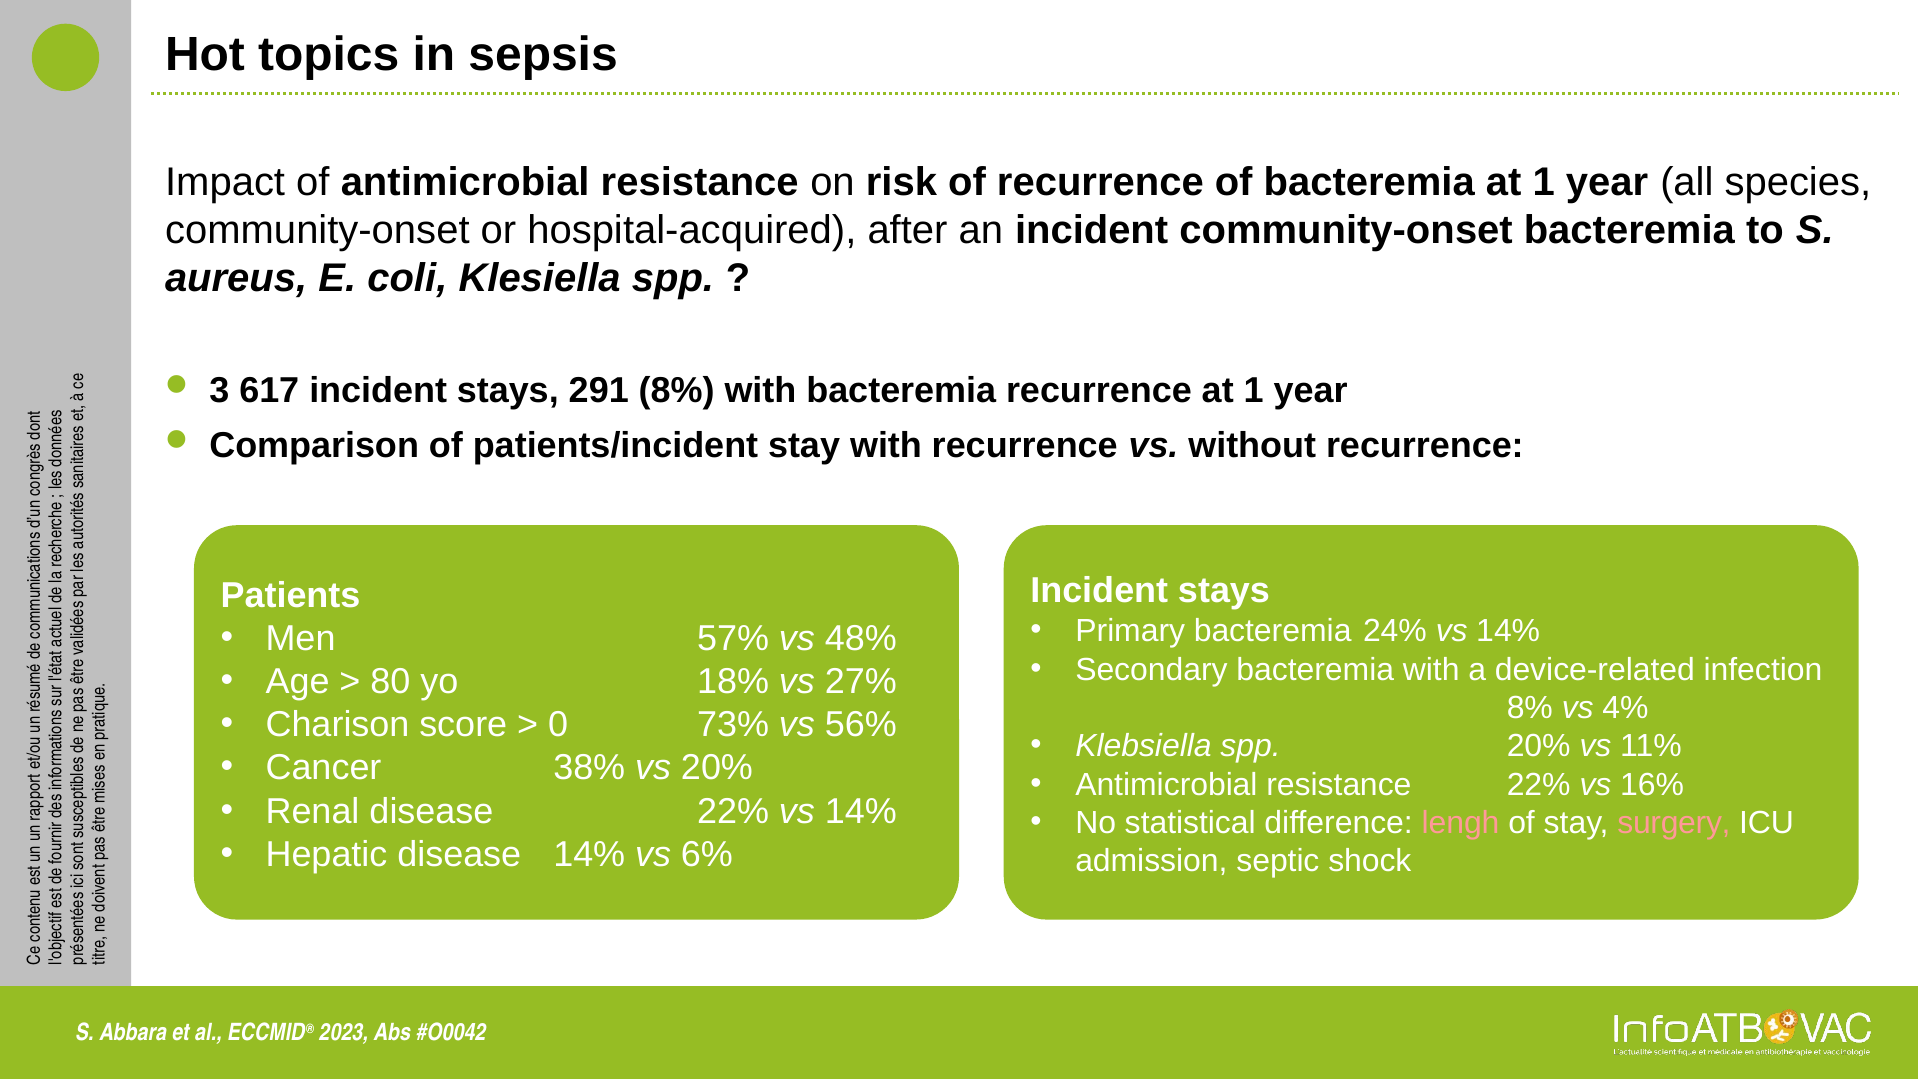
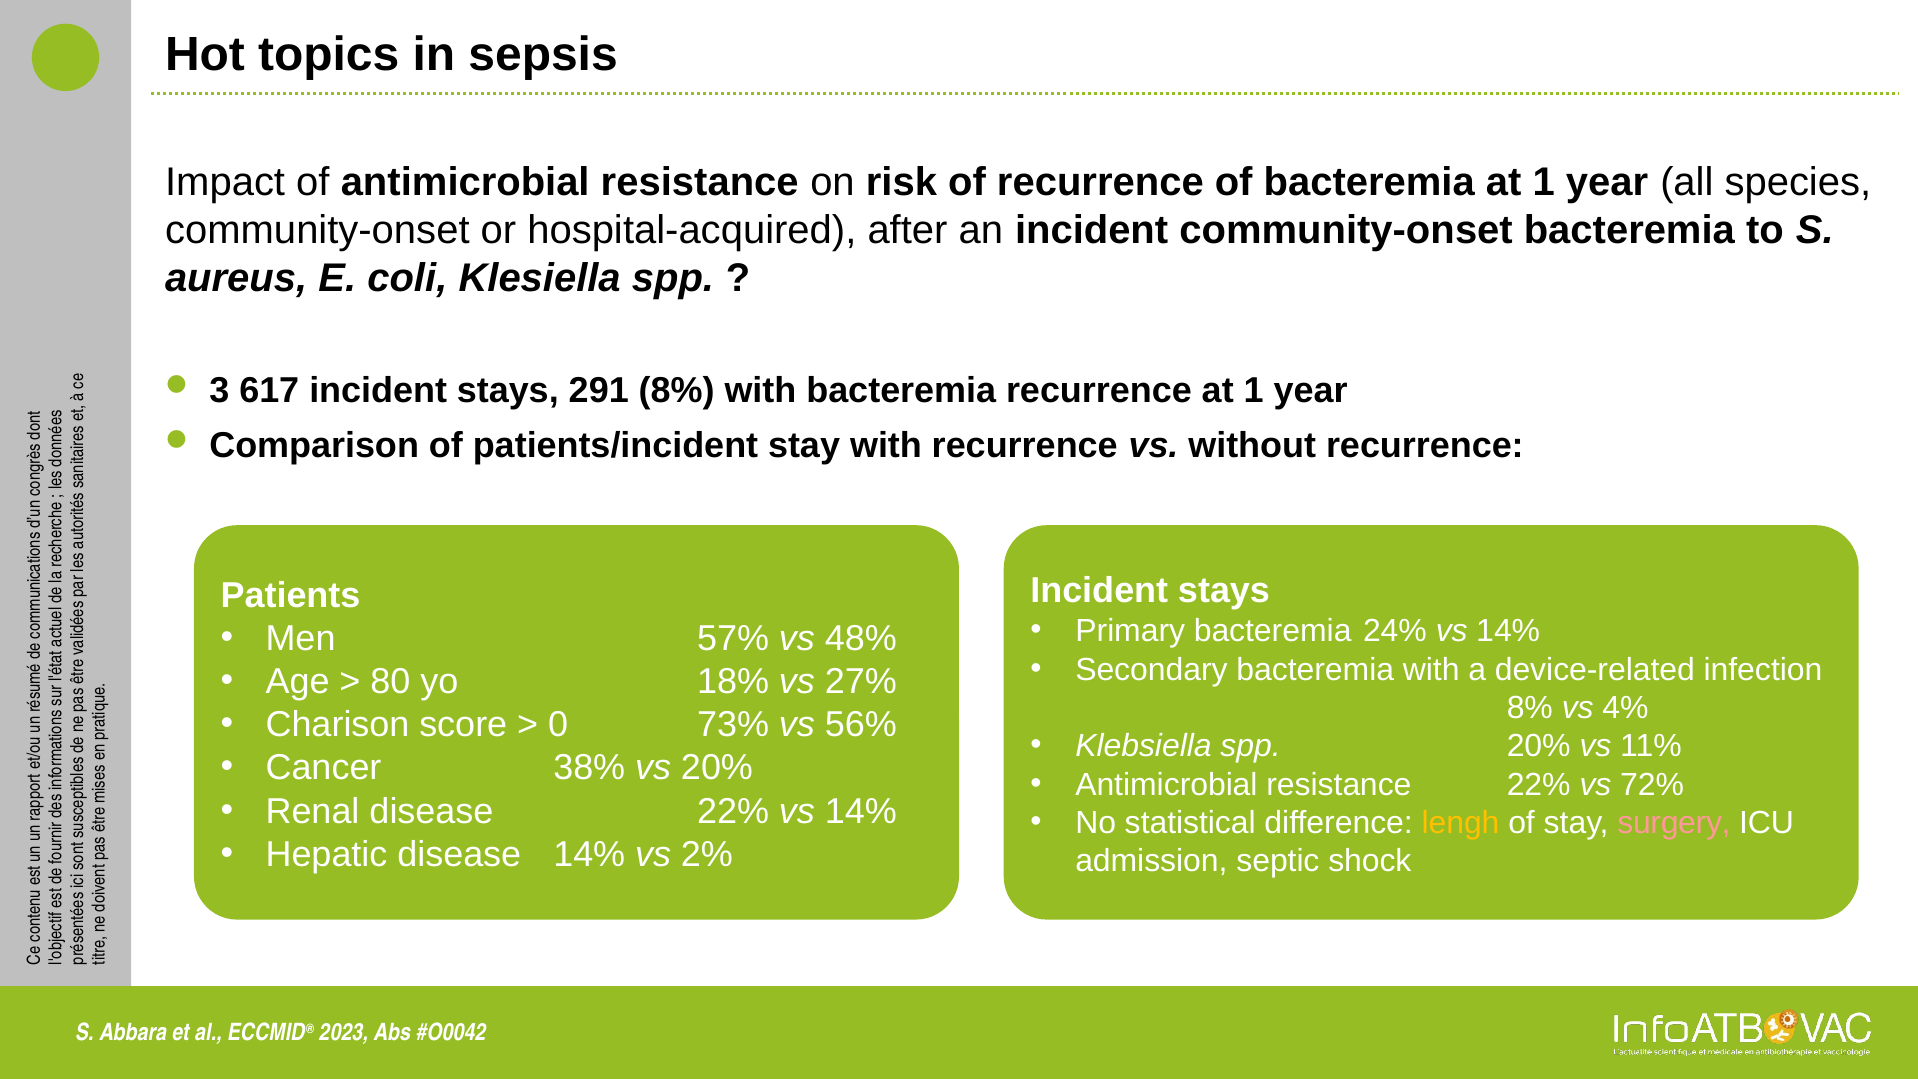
16%: 16% -> 72%
lengh colour: pink -> yellow
6%: 6% -> 2%
